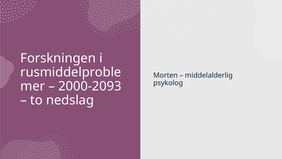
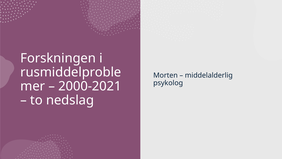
2000-2093: 2000-2093 -> 2000-2021
